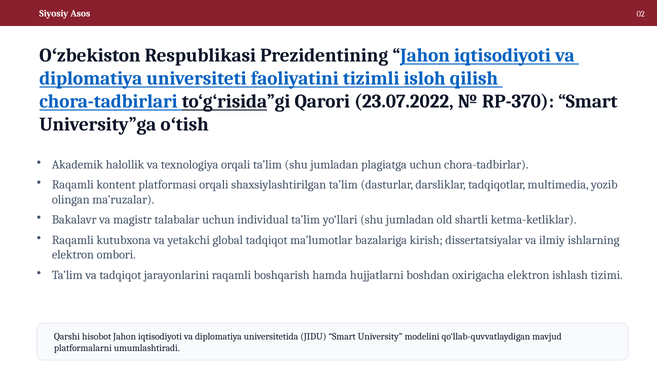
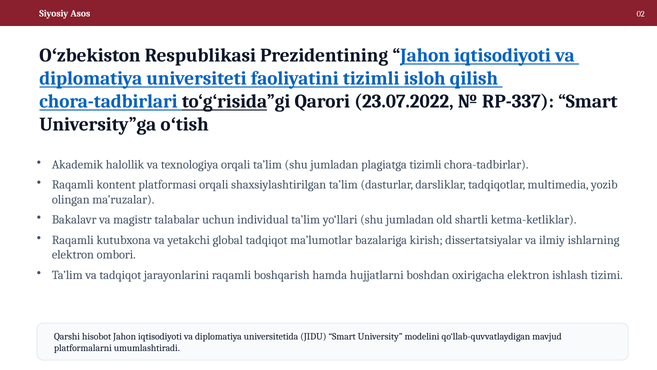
RP-370: RP-370 -> RP-337
plagiatga uchun: uchun -> tizimli
